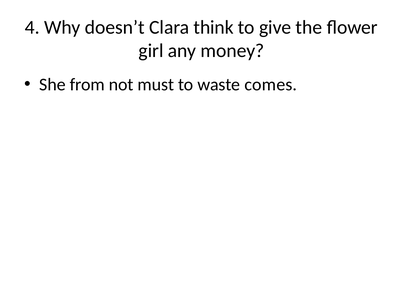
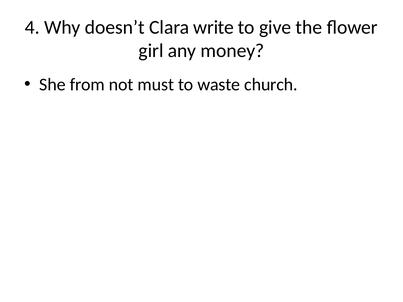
think: think -> write
comes: comes -> church
